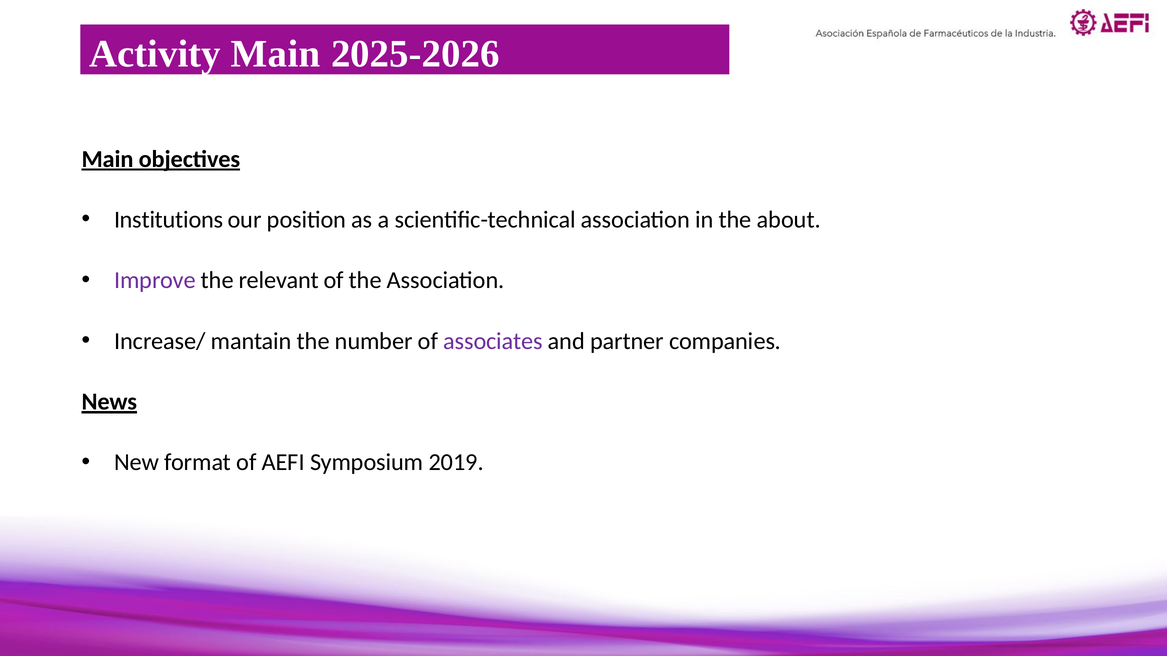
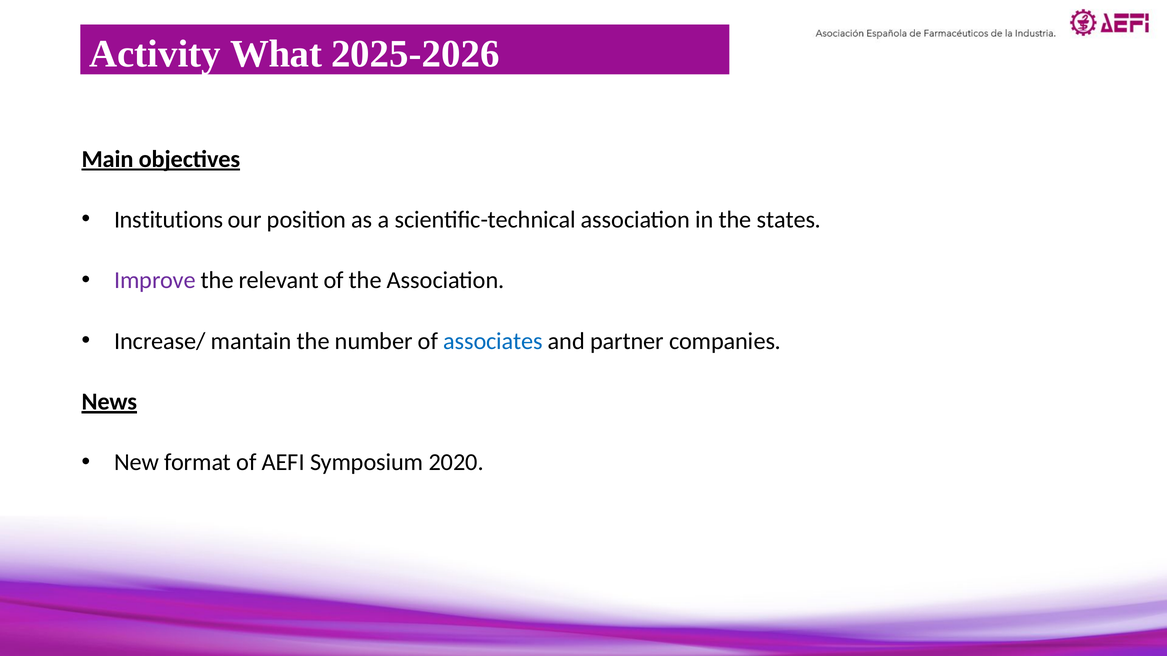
Activity Main: Main -> What
about: about -> states
associates colour: purple -> blue
2019: 2019 -> 2020
